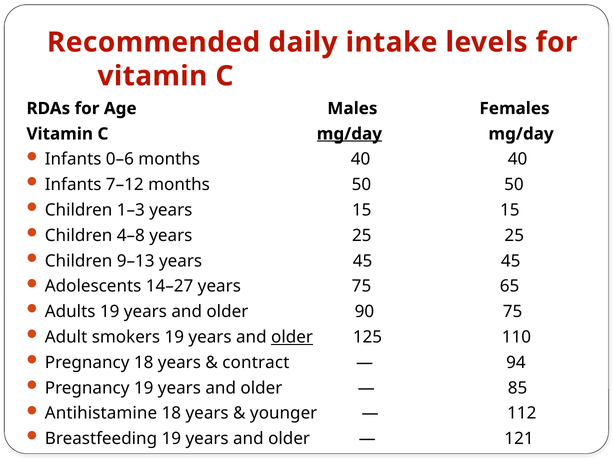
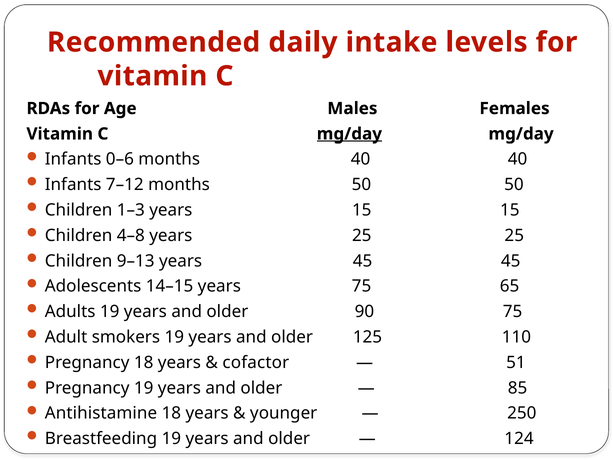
14–27: 14–27 -> 14–15
older at (292, 337) underline: present -> none
contract: contract -> cofactor
94: 94 -> 51
112: 112 -> 250
121: 121 -> 124
